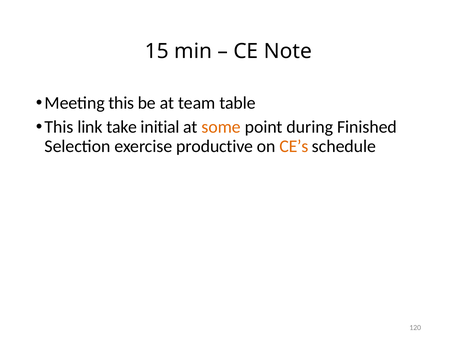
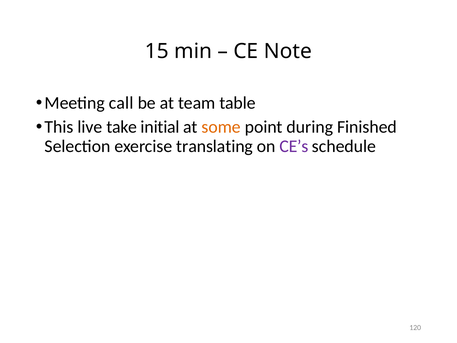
Meeting this: this -> call
link: link -> live
productive: productive -> translating
CE’s colour: orange -> purple
